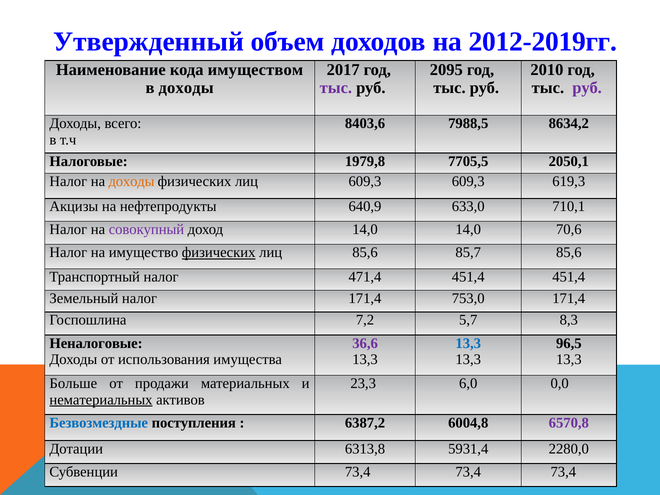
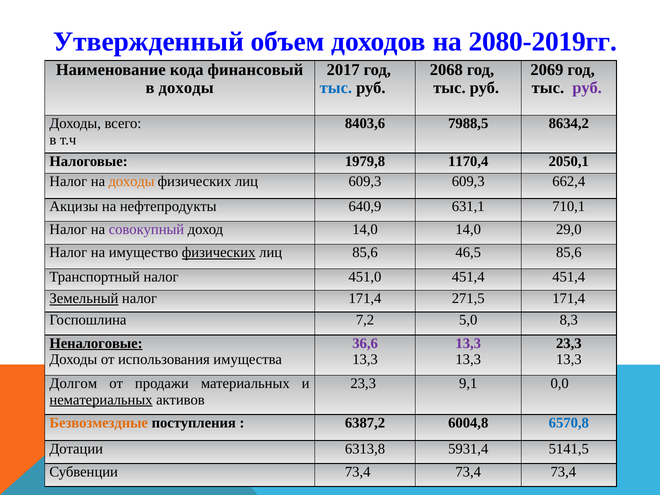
2012-2019гг: 2012-2019гг -> 2080-2019гг
имуществом: имуществом -> финансовый
2095: 2095 -> 2068
2010: 2010 -> 2069
тыс at (336, 88) colour: purple -> blue
7705,5: 7705,5 -> 1170,4
619,3: 619,3 -> 662,4
633,0: 633,0 -> 631,1
70,6: 70,6 -> 29,0
85,7: 85,7 -> 46,5
471,4: 471,4 -> 451,0
Земельный underline: none -> present
753,0: 753,0 -> 271,5
5,7: 5,7 -> 5,0
Неналоговые underline: none -> present
13,3 at (468, 343) colour: blue -> purple
96,5 at (569, 343): 96,5 -> 23,3
Больше: Больше -> Долгом
6,0: 6,0 -> 9,1
Безвозмездные colour: blue -> orange
6570,8 colour: purple -> blue
2280,0: 2280,0 -> 5141,5
